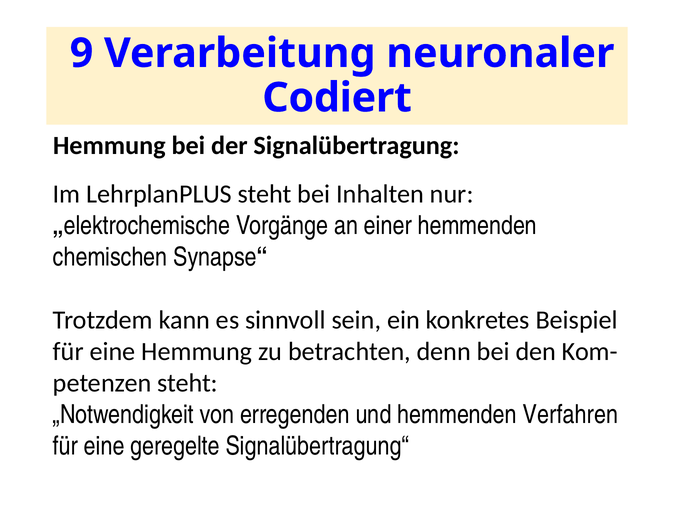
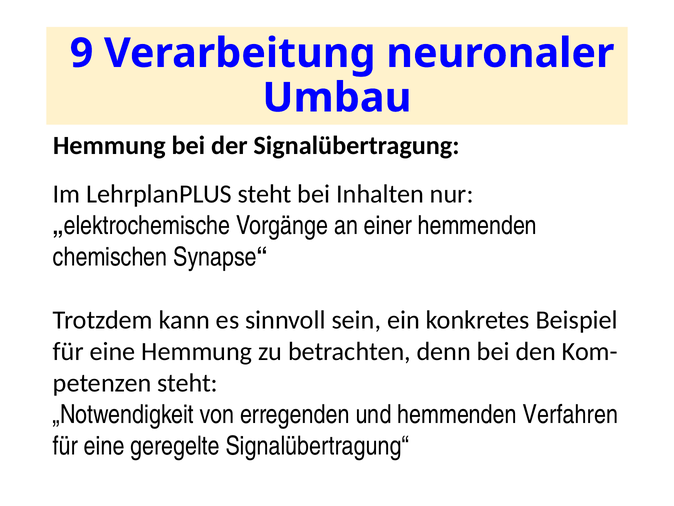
Codiert: Codiert -> Umbau
